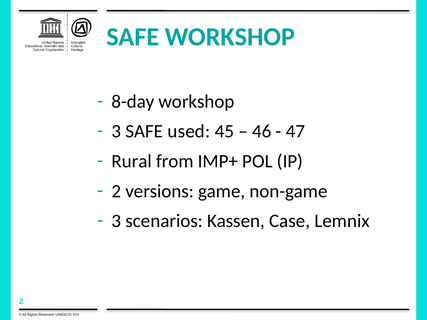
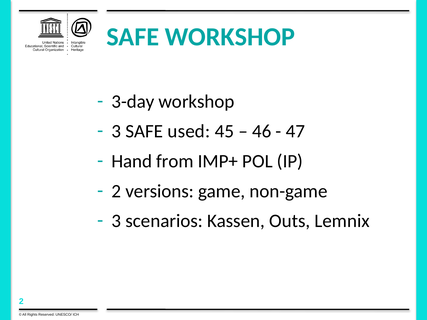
8-day: 8-day -> 3-day
Rural: Rural -> Hand
Case: Case -> Outs
